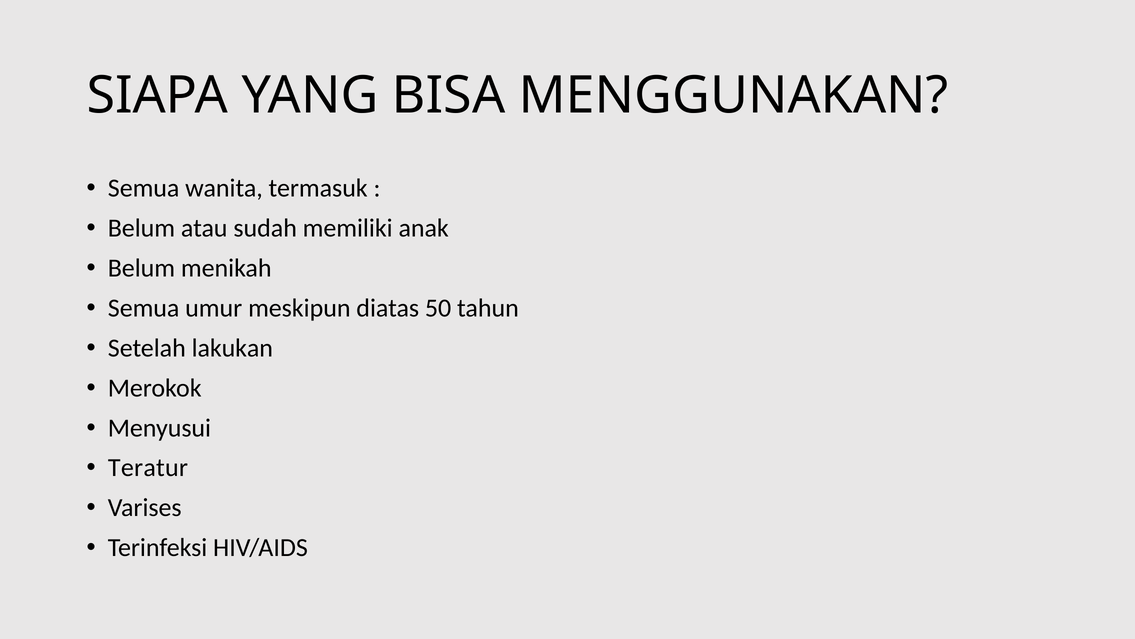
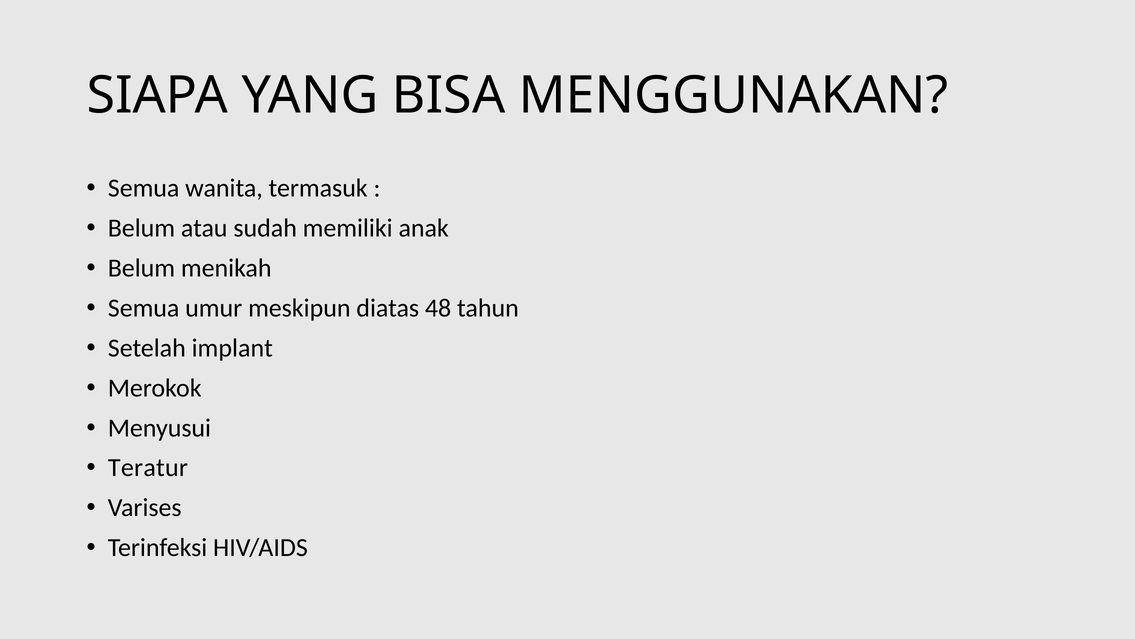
50: 50 -> 48
lakukan: lakukan -> implant
